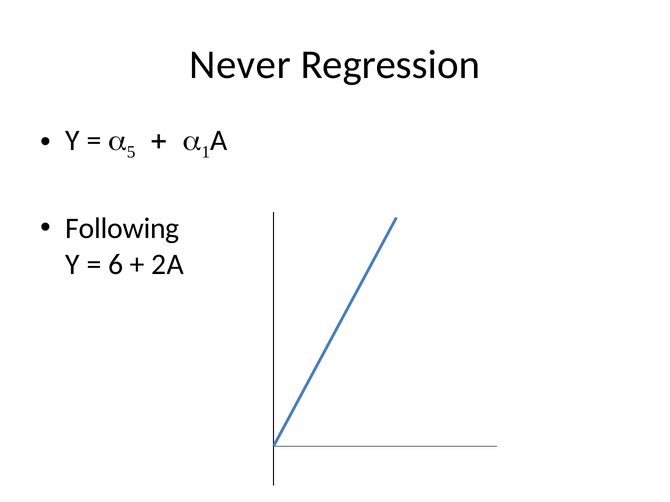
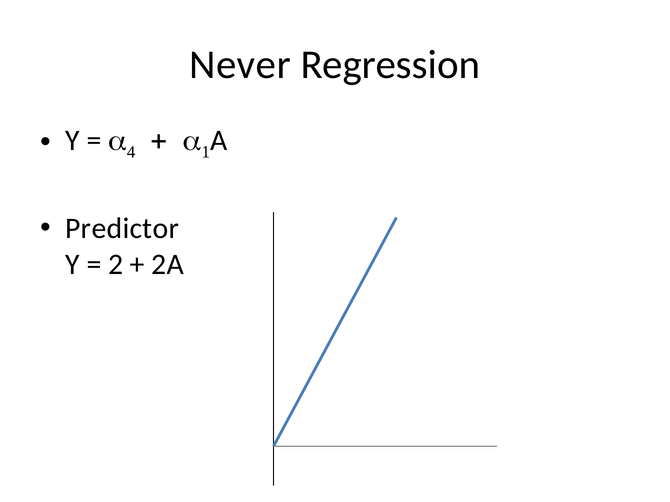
5: 5 -> 4
Following: Following -> Predictor
6: 6 -> 2
